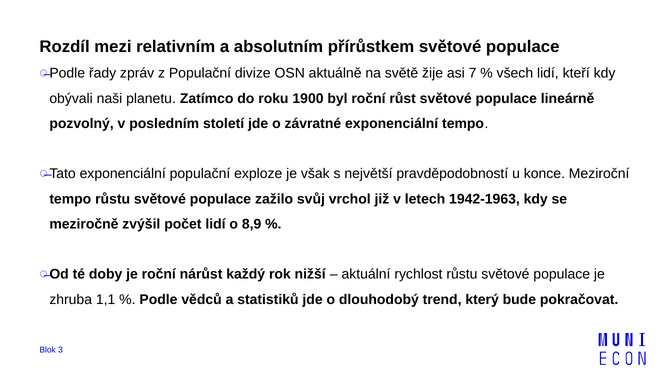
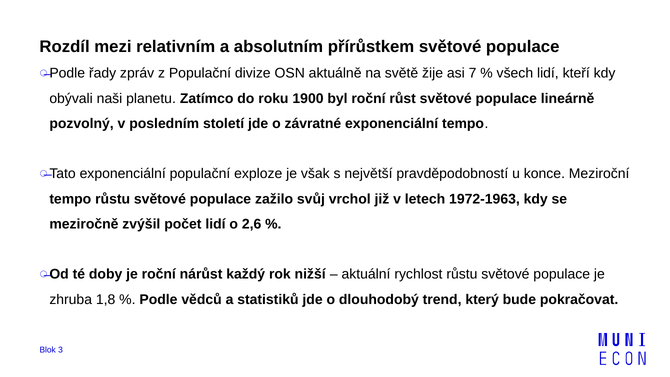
1942-1963: 1942-1963 -> 1972-1963
8,9: 8,9 -> 2,6
1,1: 1,1 -> 1,8
